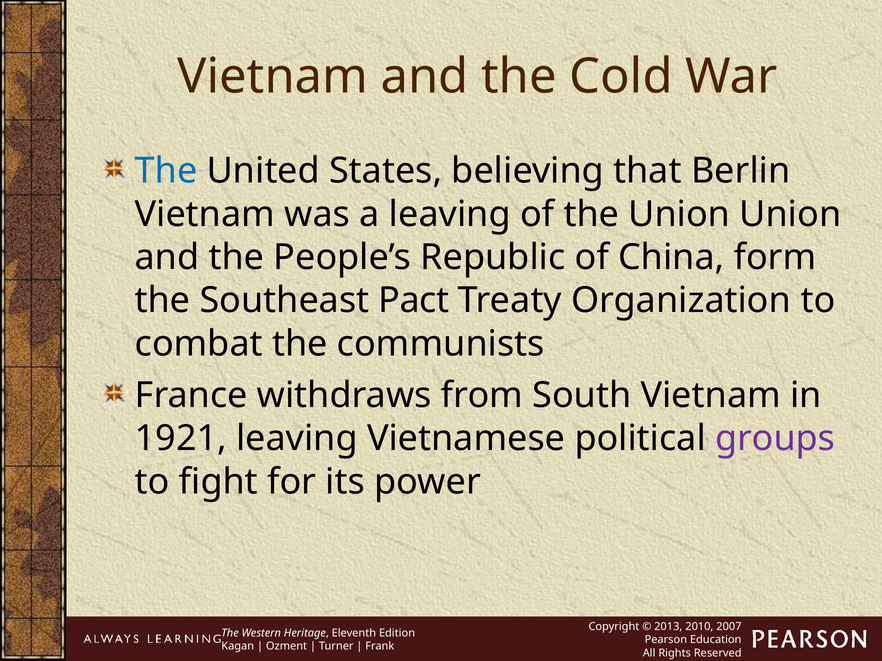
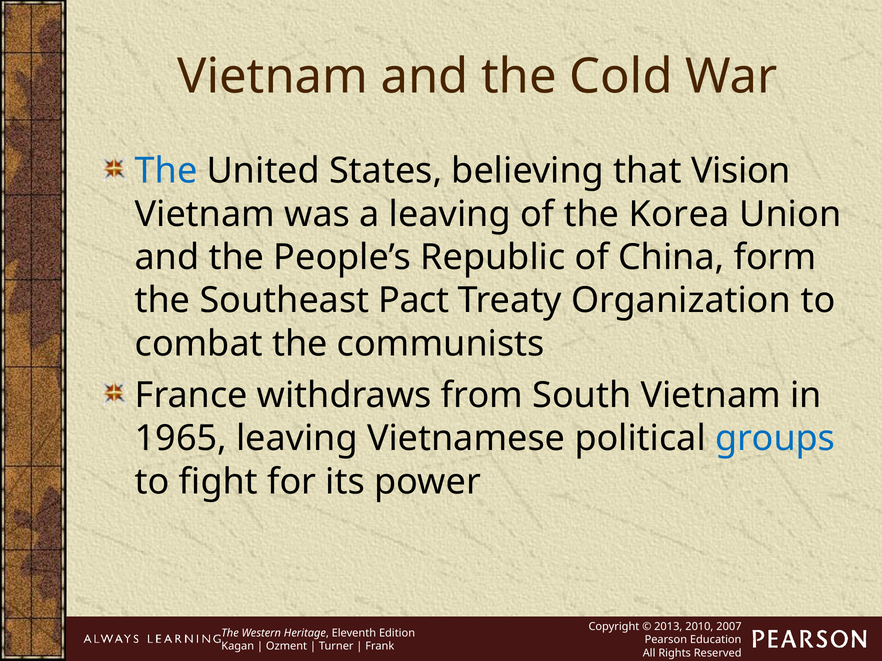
Berlin: Berlin -> Vision
the Union: Union -> Korea
1921: 1921 -> 1965
groups colour: purple -> blue
